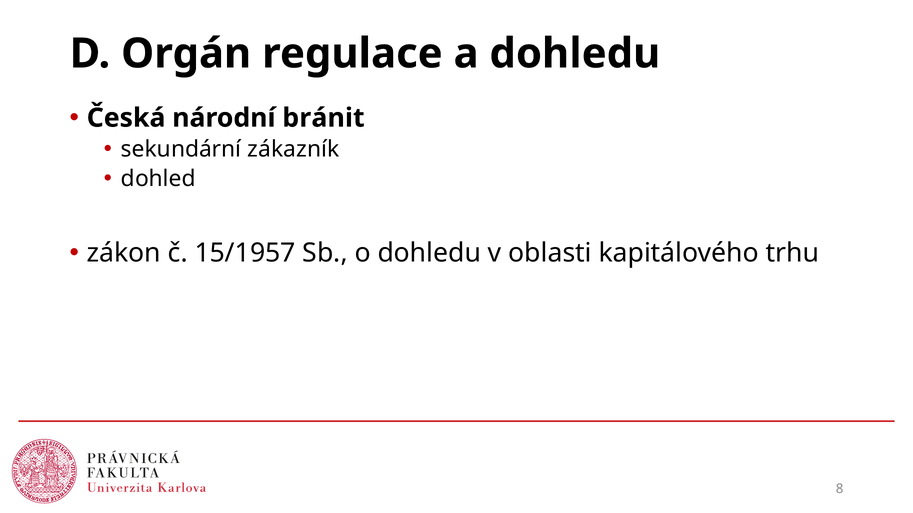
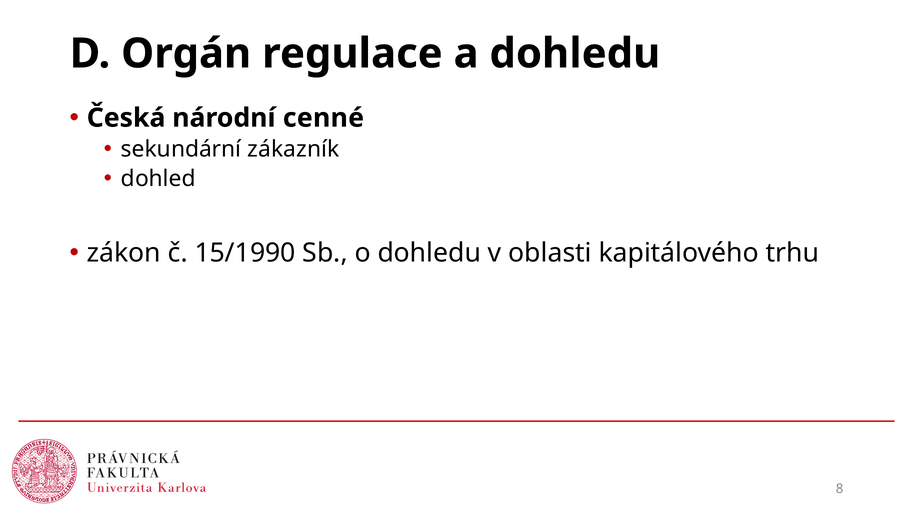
bránit: bránit -> cenné
15/1957: 15/1957 -> 15/1990
